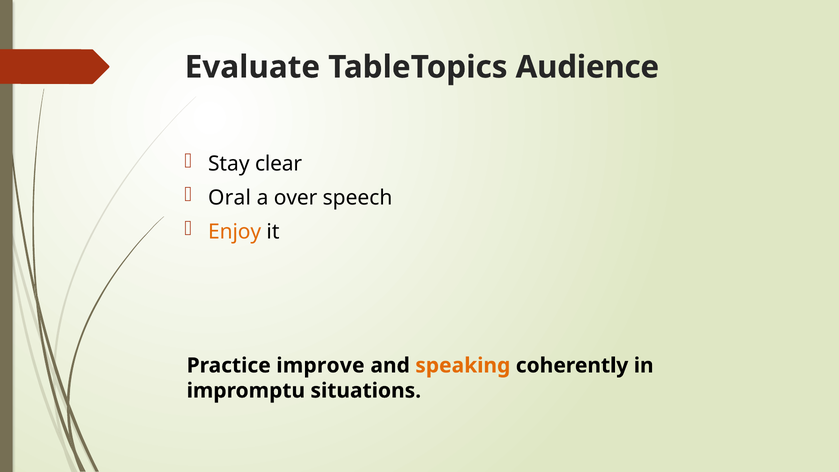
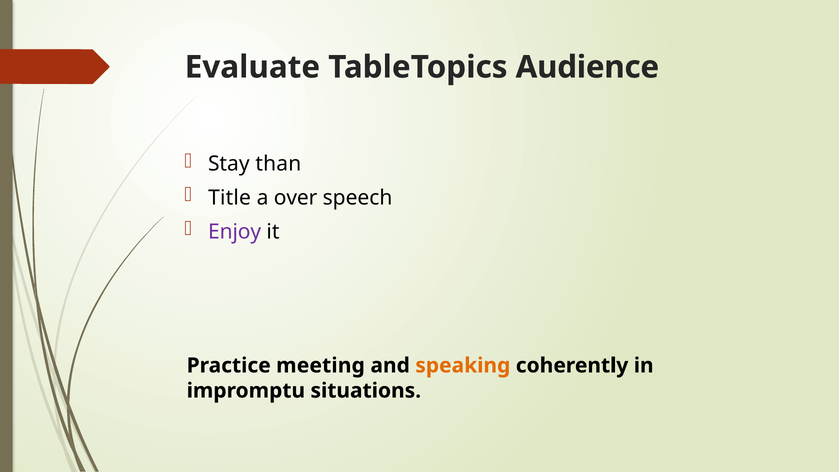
clear: clear -> than
Oral: Oral -> Title
Enjoy colour: orange -> purple
improve: improve -> meeting
